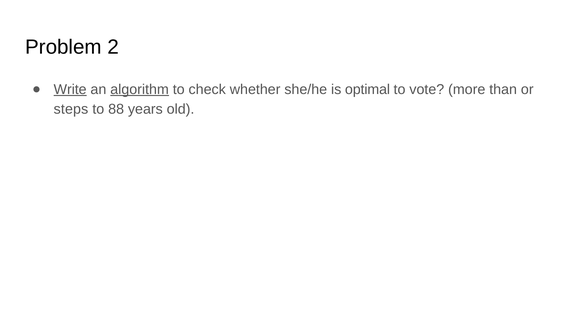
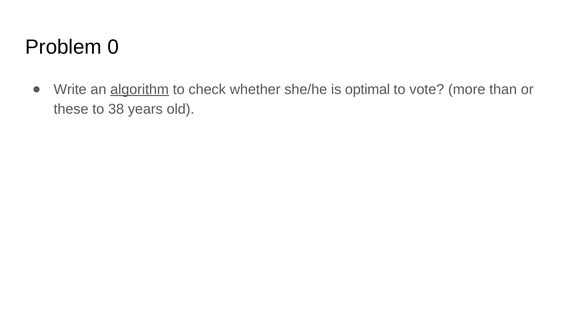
2: 2 -> 0
Write underline: present -> none
steps: steps -> these
88: 88 -> 38
